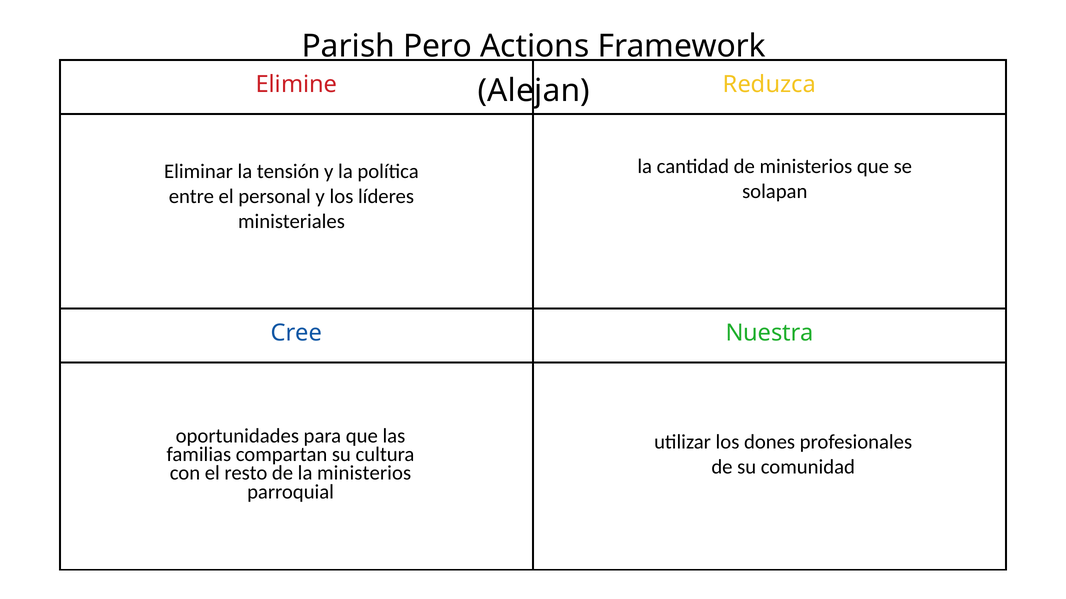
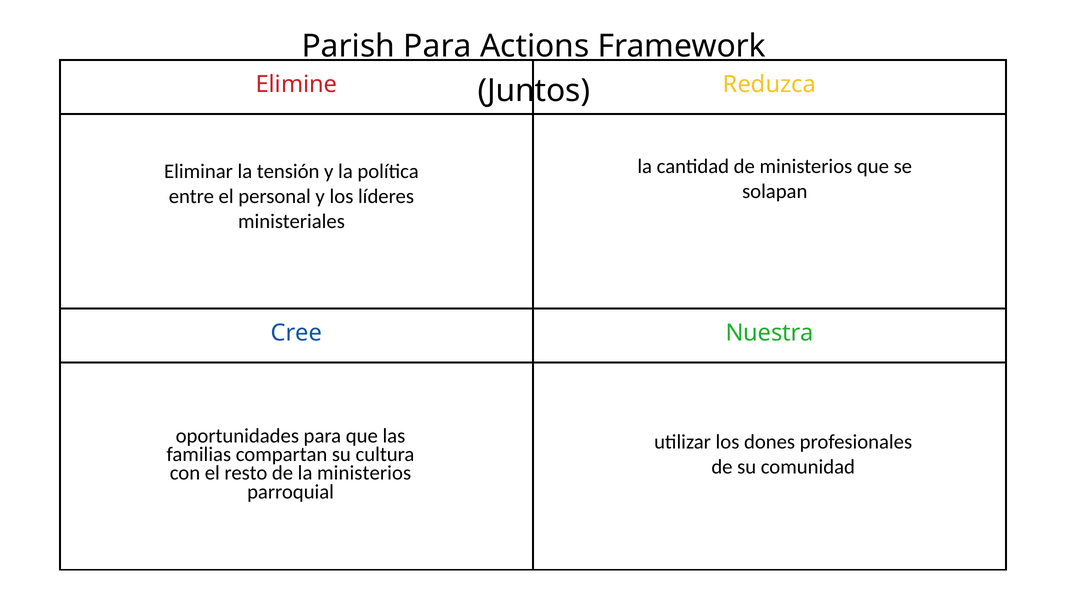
Parish Pero: Pero -> Para
Alejan: Alejan -> Juntos
